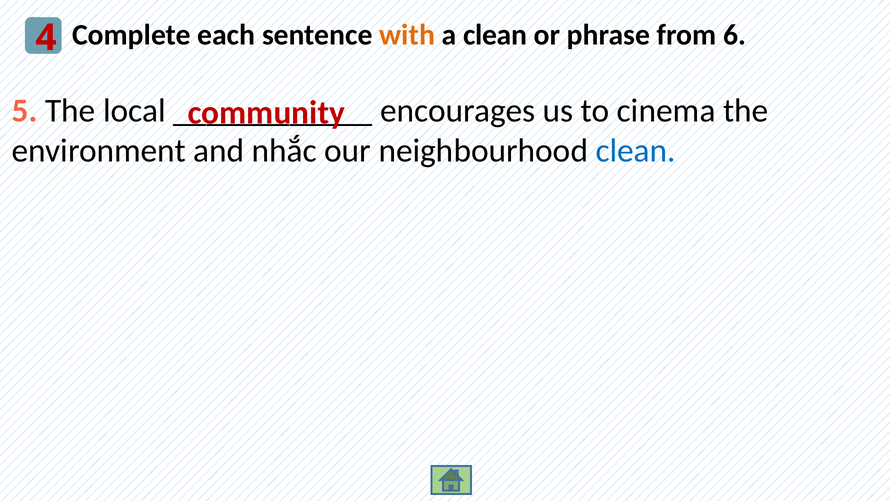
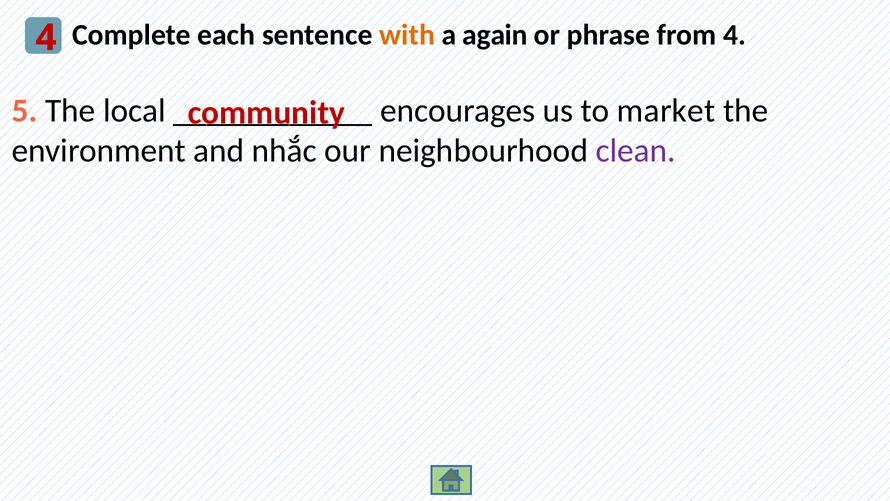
a clean: clean -> again
from 6: 6 -> 4
cinema: cinema -> market
clean at (636, 150) colour: blue -> purple
